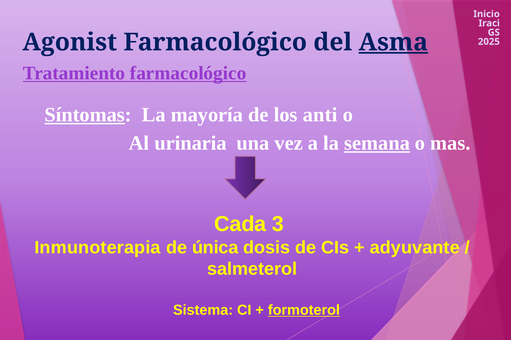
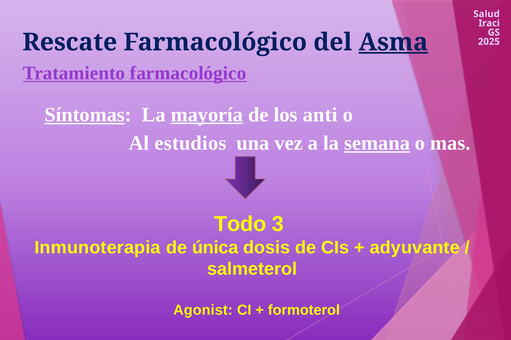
Inicio: Inicio -> Salud
Agonist: Agonist -> Rescate
mayoría underline: none -> present
urinaria: urinaria -> estudios
Cada: Cada -> Todo
Sistema: Sistema -> Agonist
formoterol underline: present -> none
